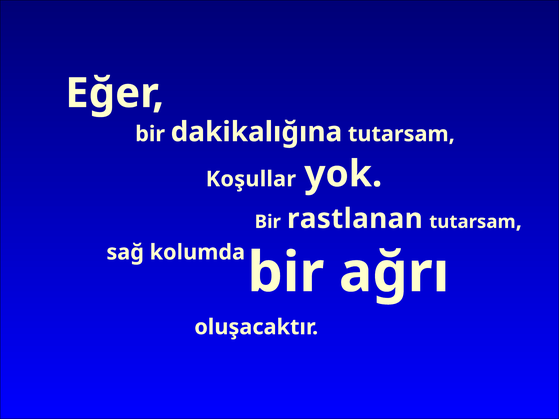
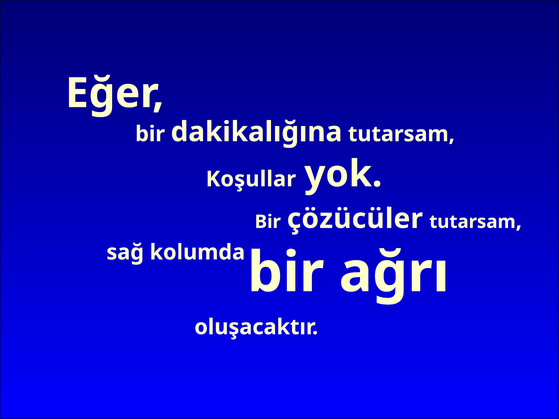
rastlanan: rastlanan -> çözücüler
